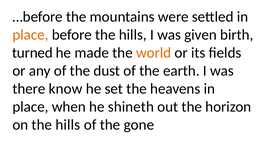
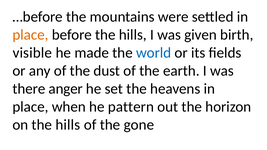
turned: turned -> visible
world colour: orange -> blue
know: know -> anger
shineth: shineth -> pattern
